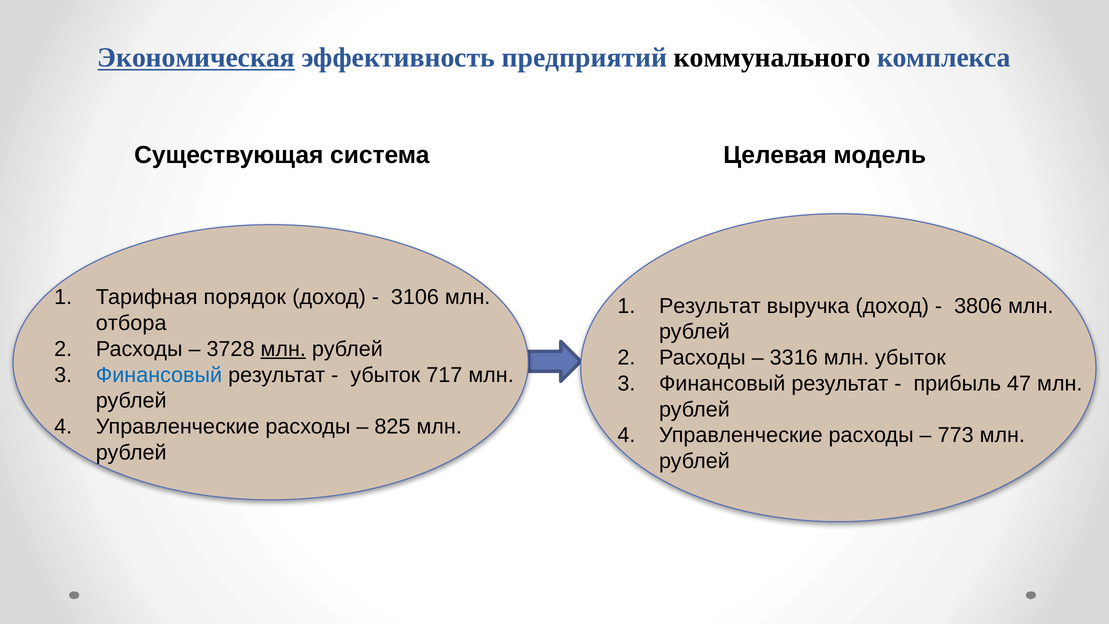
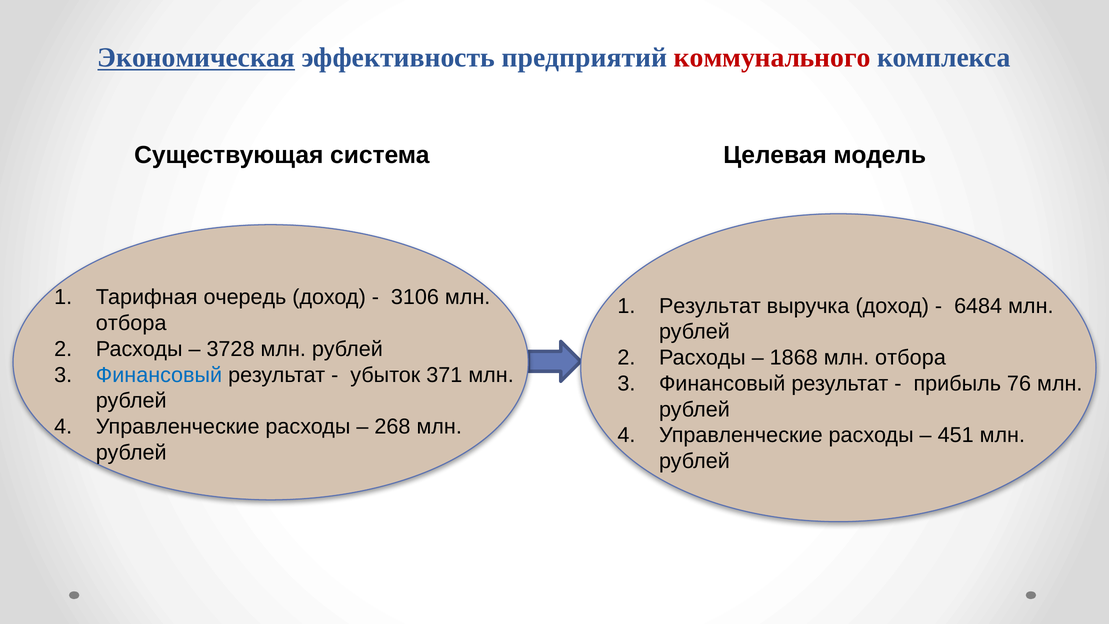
коммунального colour: black -> red
порядок: порядок -> очередь
3806: 3806 -> 6484
млн at (283, 349) underline: present -> none
3316: 3316 -> 1868
убыток at (910, 358): убыток -> отбора
717: 717 -> 371
47: 47 -> 76
825: 825 -> 268
773: 773 -> 451
